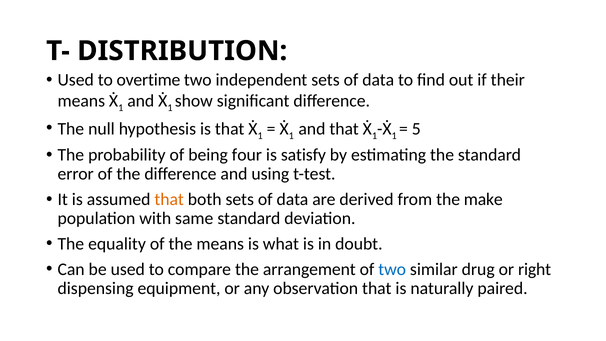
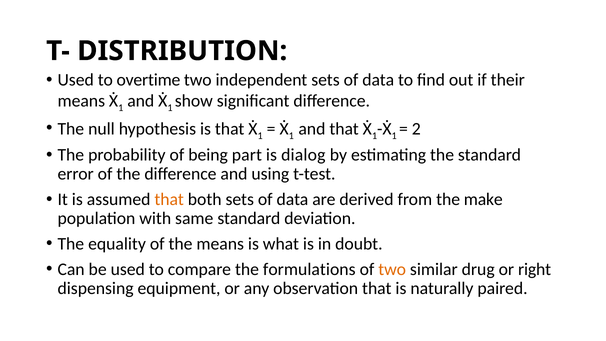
5: 5 -> 2
four: four -> part
satisfy: satisfy -> dialog
arrangement: arrangement -> formulations
two at (392, 269) colour: blue -> orange
